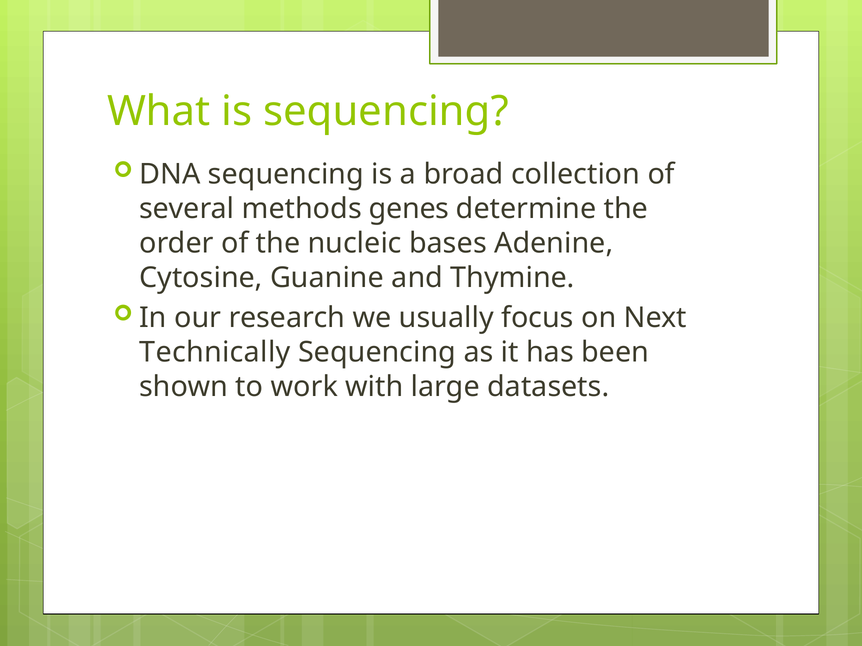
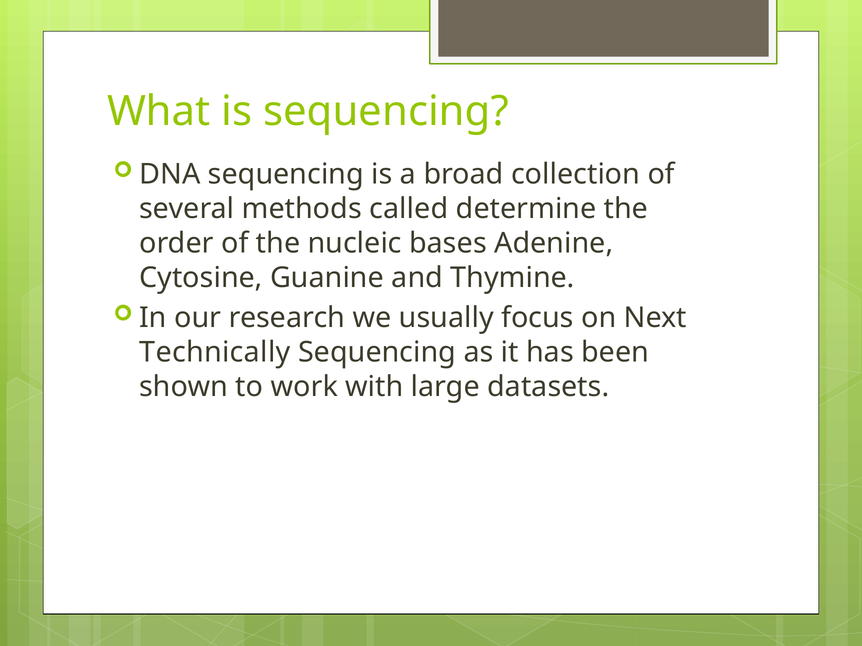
genes: genes -> called
